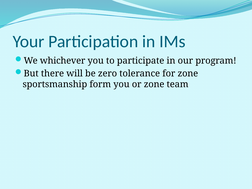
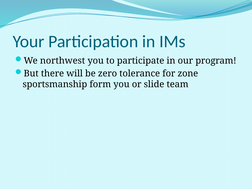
whichever: whichever -> northwest
or zone: zone -> slide
